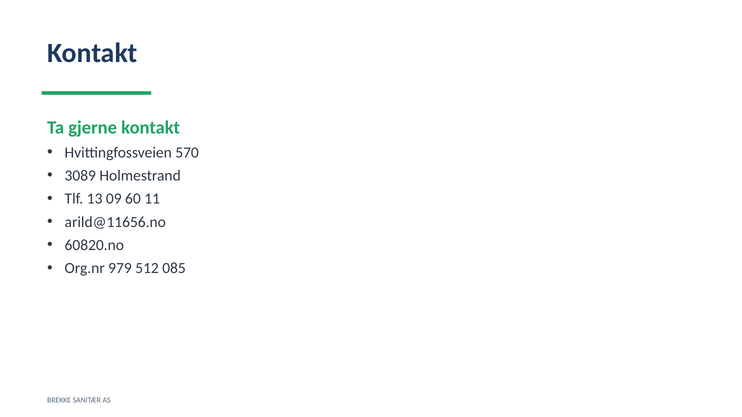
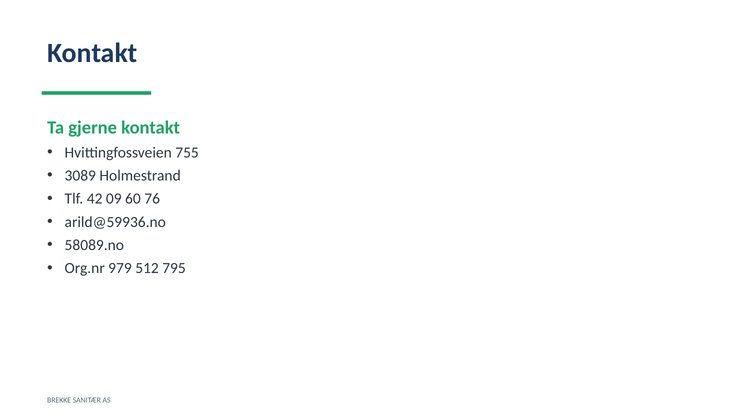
570: 570 -> 755
13: 13 -> 42
11: 11 -> 76
arild@11656.no: arild@11656.no -> arild@59936.no
60820.no: 60820.no -> 58089.no
085: 085 -> 795
